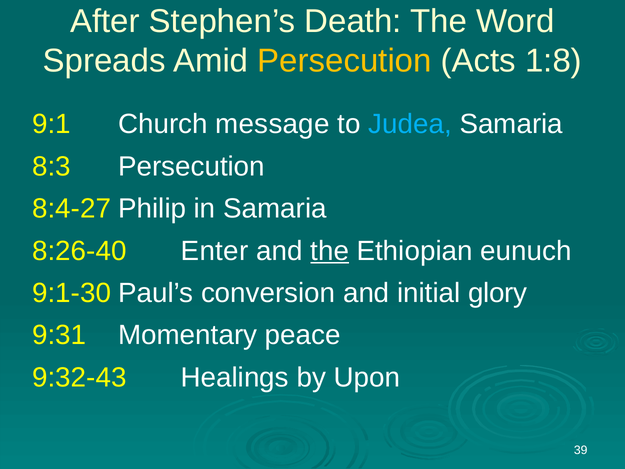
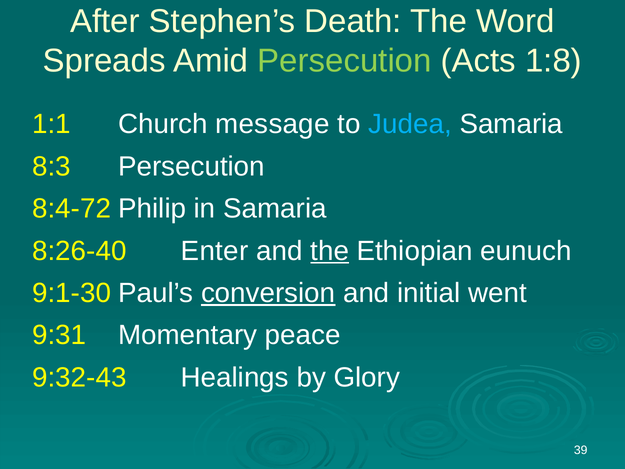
Persecution at (345, 61) colour: yellow -> light green
9:1: 9:1 -> 1:1
8:4-27: 8:4-27 -> 8:4-72
conversion underline: none -> present
glory: glory -> went
Upon: Upon -> Glory
